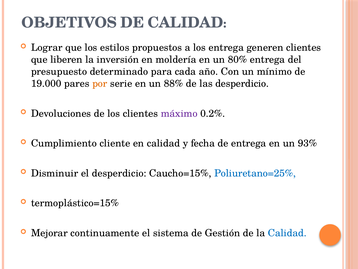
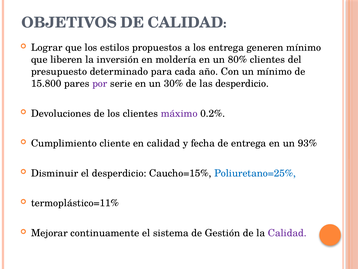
generen clientes: clientes -> mínimo
80% entrega: entrega -> clientes
19.000: 19.000 -> 15.800
por colour: orange -> purple
88%: 88% -> 30%
termoplástico=15%: termoplástico=15% -> termoplástico=11%
Calidad at (287, 233) colour: blue -> purple
